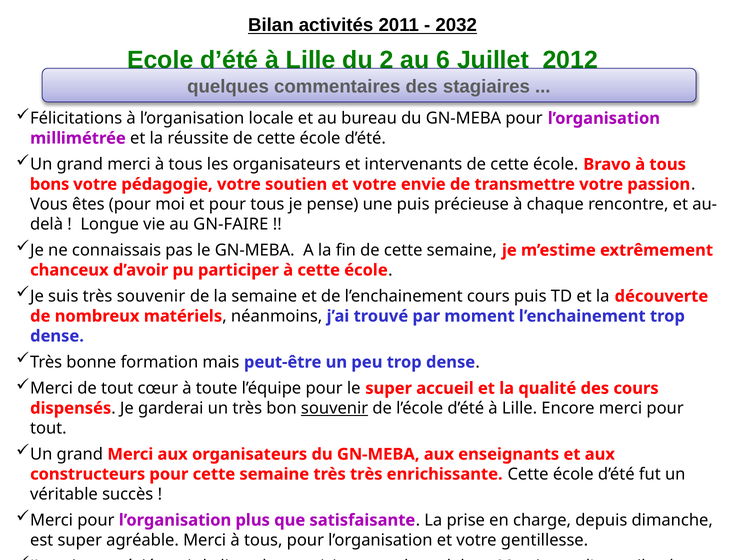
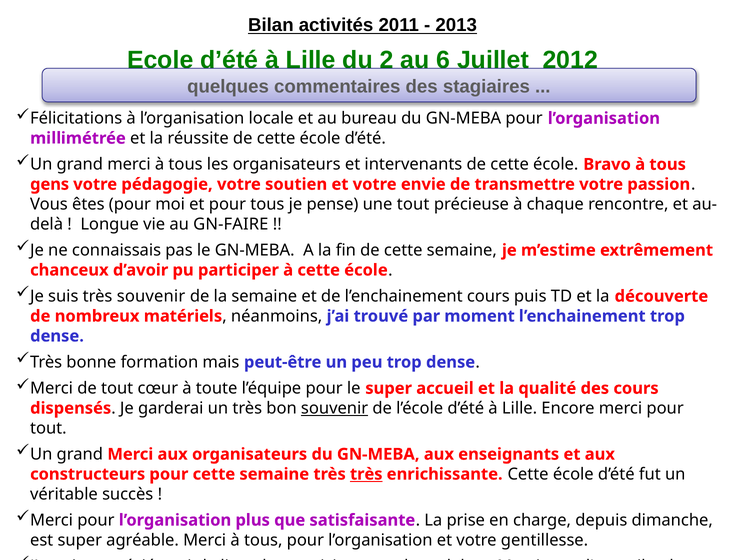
2032: 2032 -> 2013
bons: bons -> gens
une puis: puis -> tout
très at (366, 474) underline: none -> present
